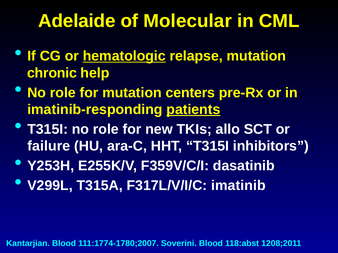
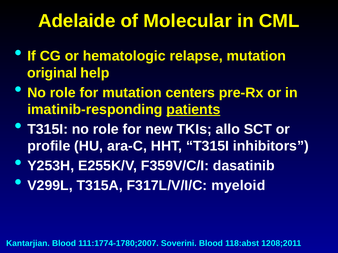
hematologic underline: present -> none
chronic: chronic -> original
failure: failure -> profile
imatinib: imatinib -> myeloid
